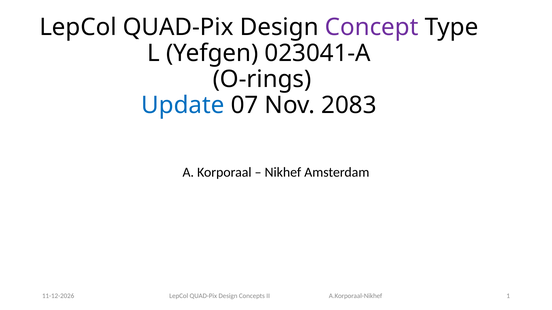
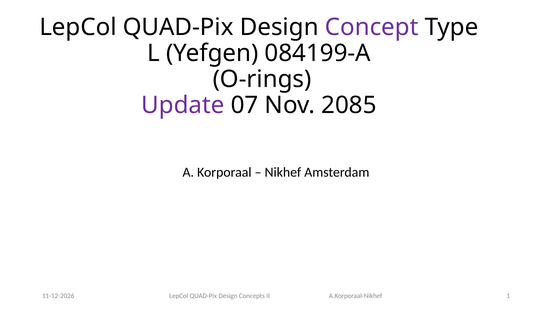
023041-A: 023041-A -> 084199-A
Update colour: blue -> purple
2083: 2083 -> 2085
